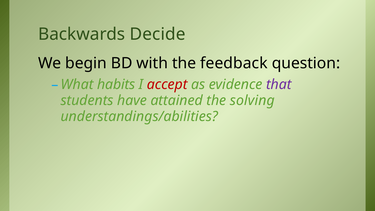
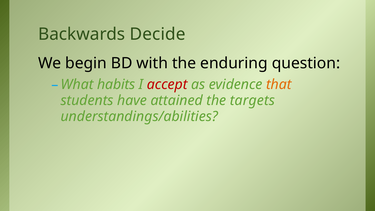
feedback: feedback -> enduring
that colour: purple -> orange
solving: solving -> targets
